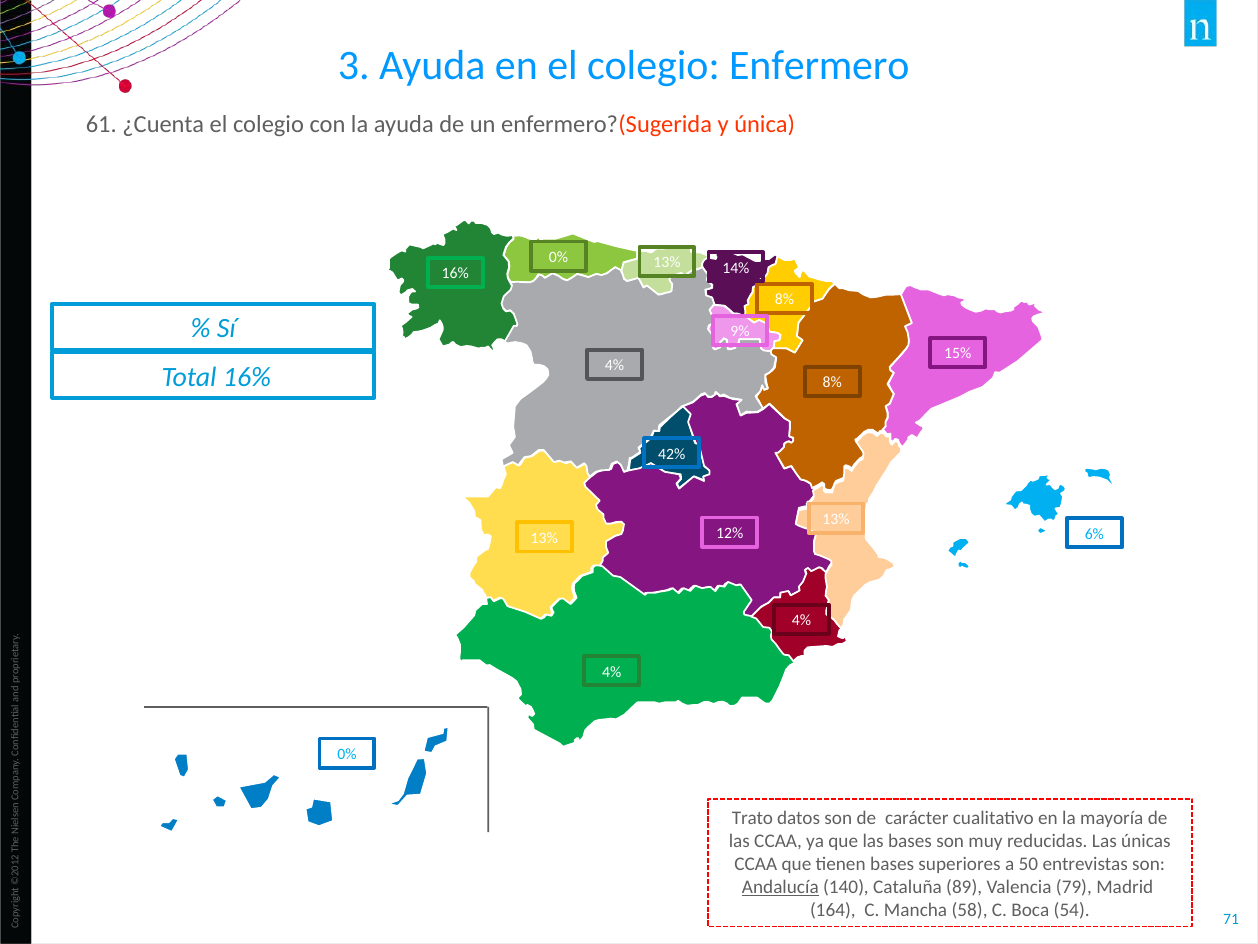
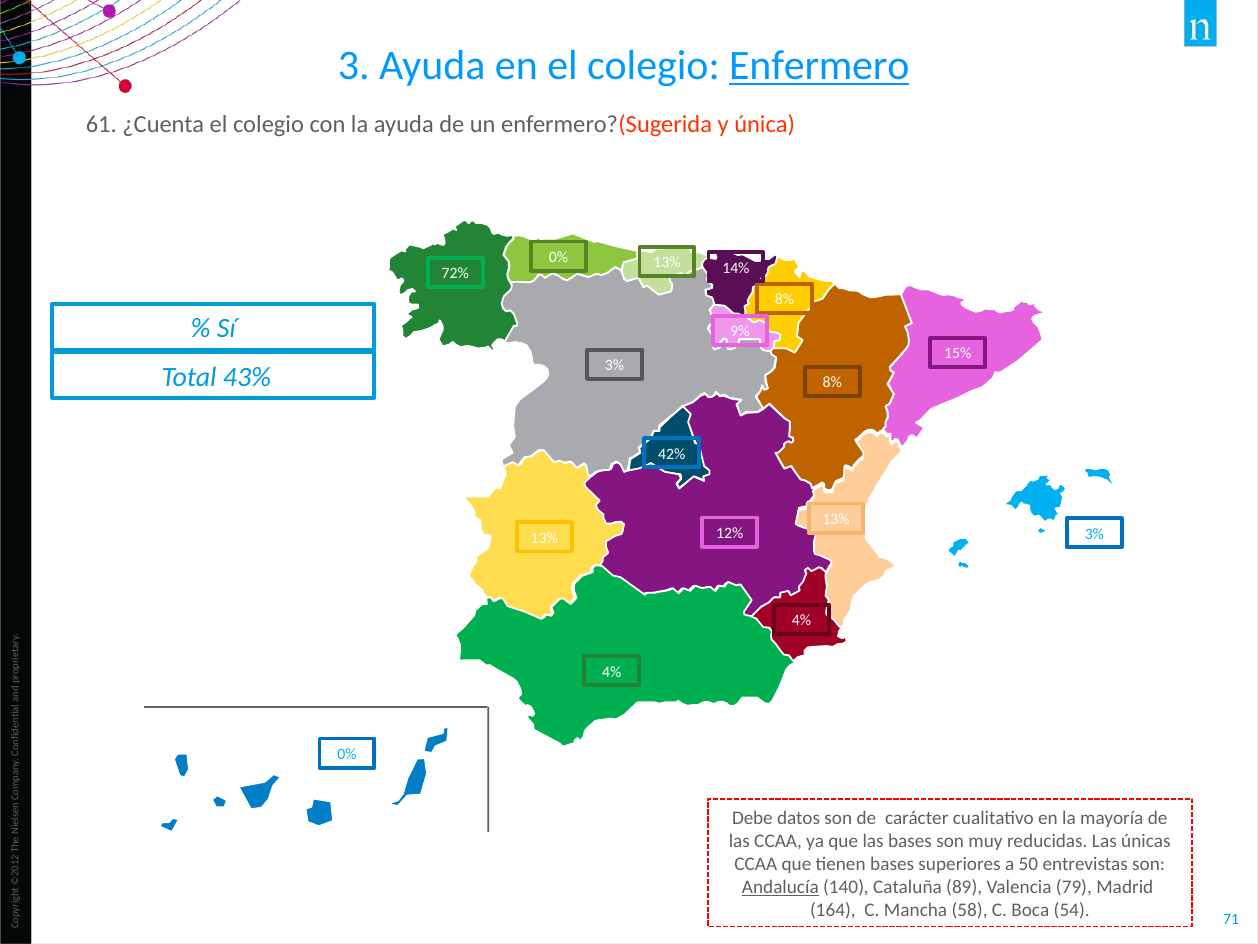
Enfermero underline: none -> present
16% at (455, 274): 16% -> 72%
4% at (614, 365): 4% -> 3%
Total 16%: 16% -> 43%
6% at (1094, 534): 6% -> 3%
Trato: Trato -> Debe
